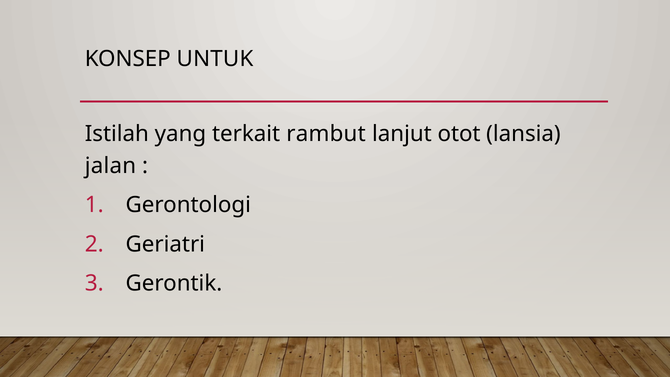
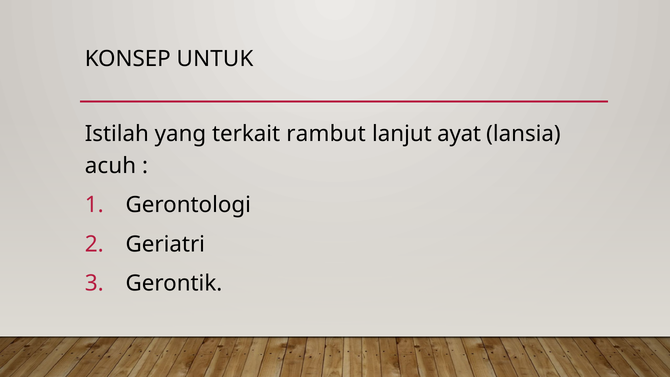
otot: otot -> ayat
jalan: jalan -> acuh
